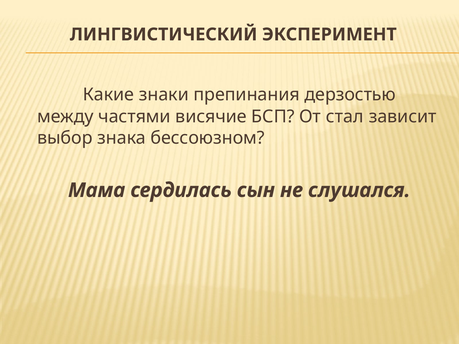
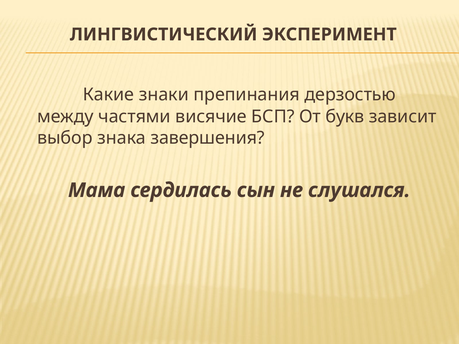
стал: стал -> букв
бессоюзном: бессоюзном -> завершения
